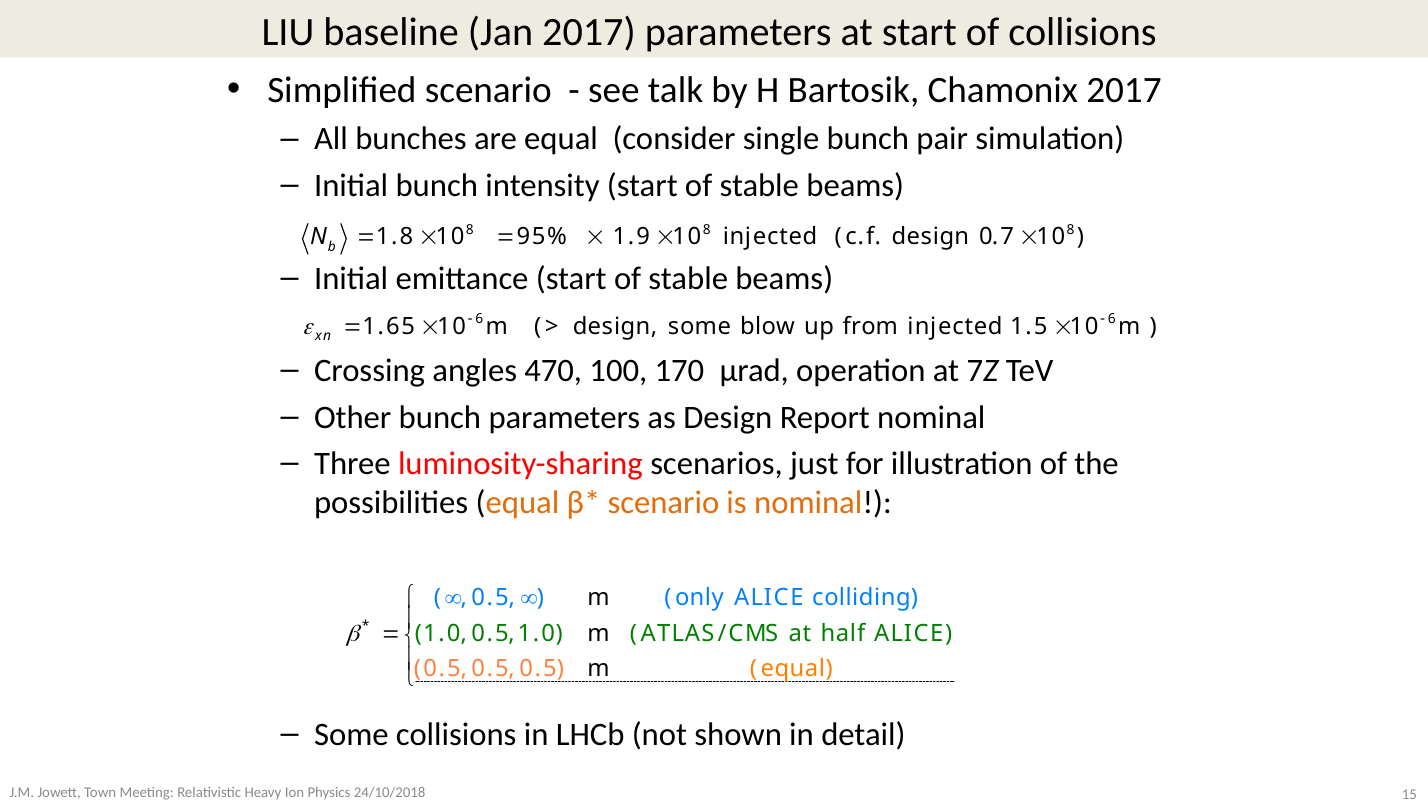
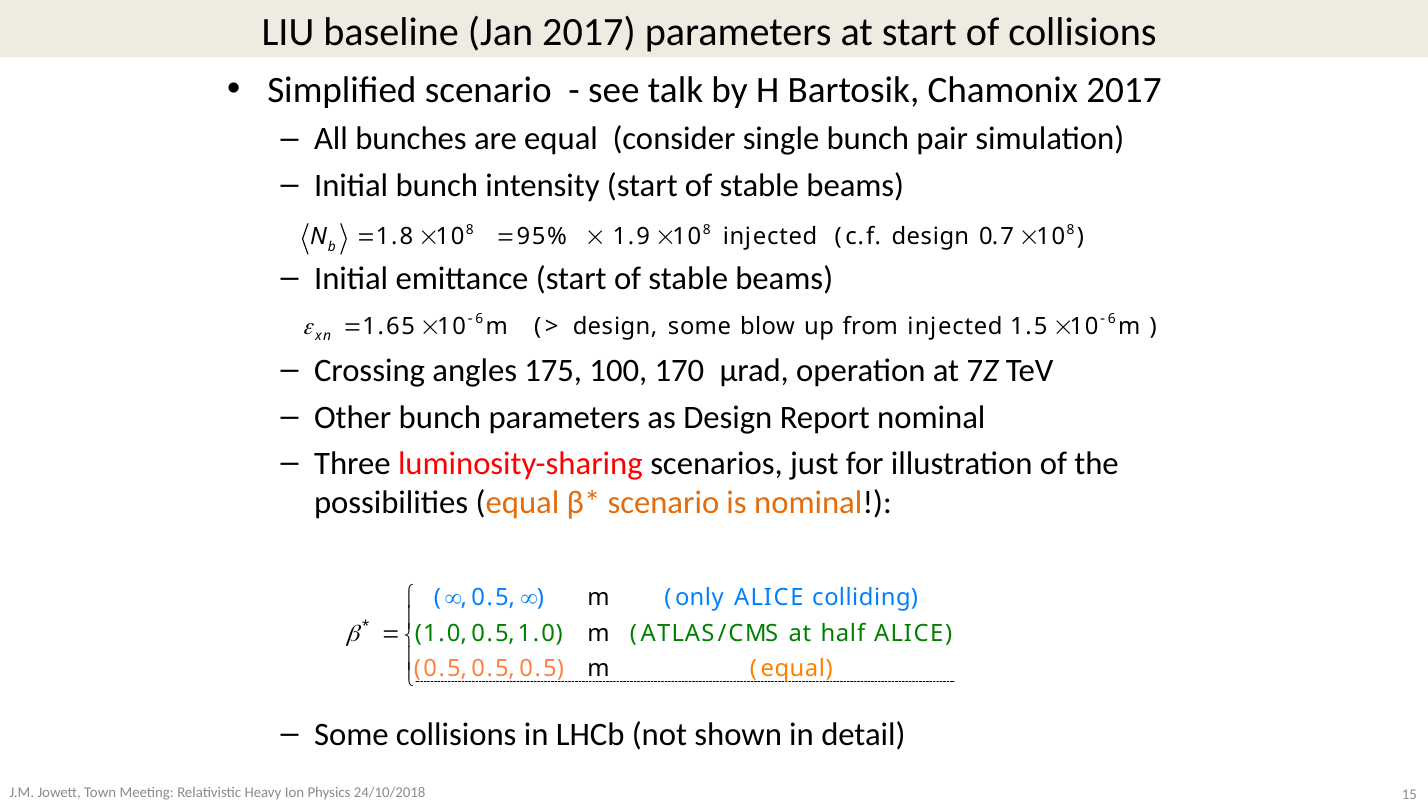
470: 470 -> 175
